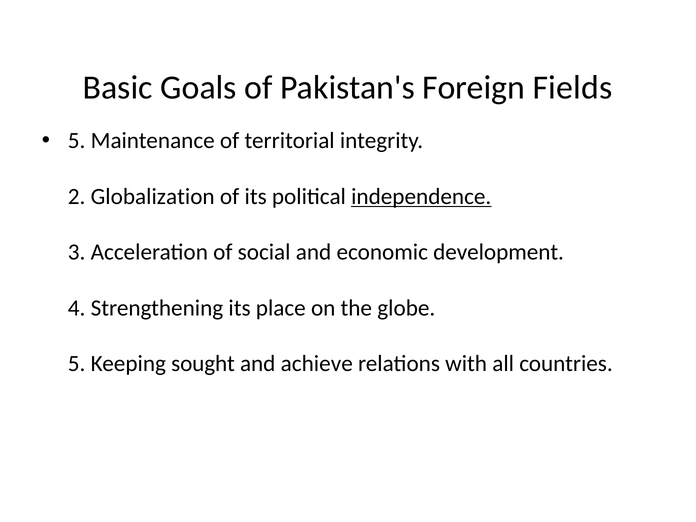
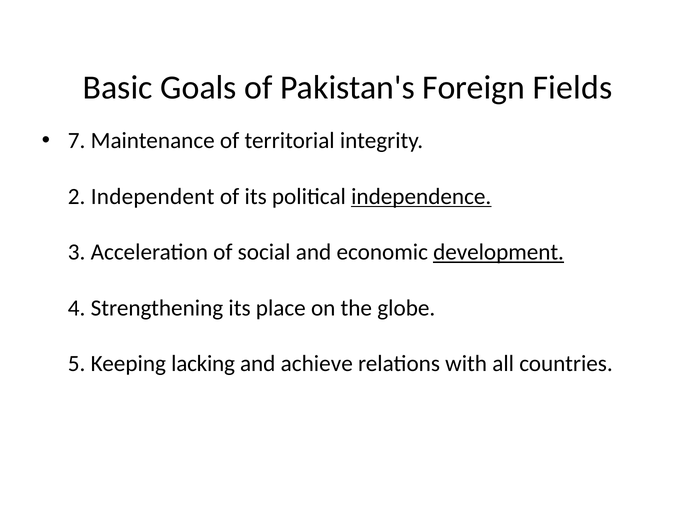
5 at (77, 141): 5 -> 7
Globalization: Globalization -> Independent
development underline: none -> present
sought: sought -> lacking
